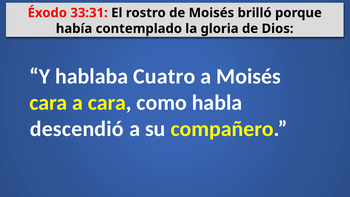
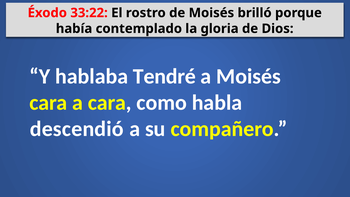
33:31: 33:31 -> 33:22
Cuatro: Cuatro -> Tendré
